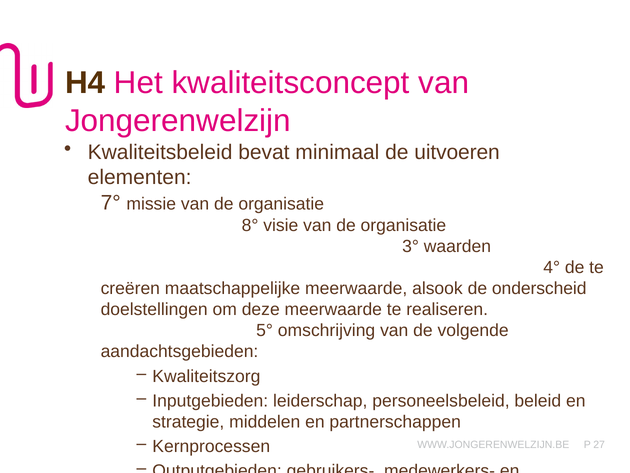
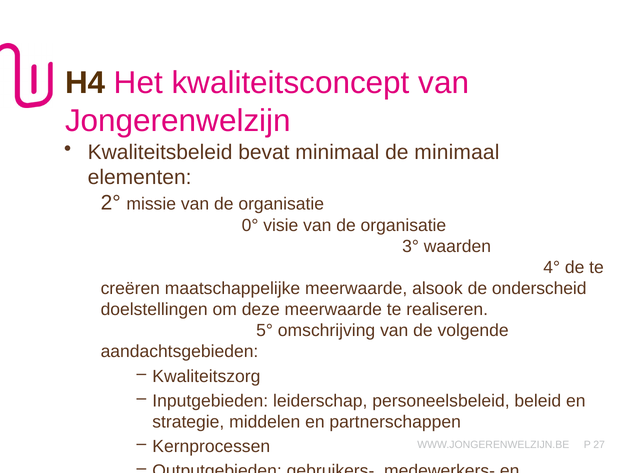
de uitvoeren: uitvoeren -> minimaal
7°: 7° -> 2°
8°: 8° -> 0°
